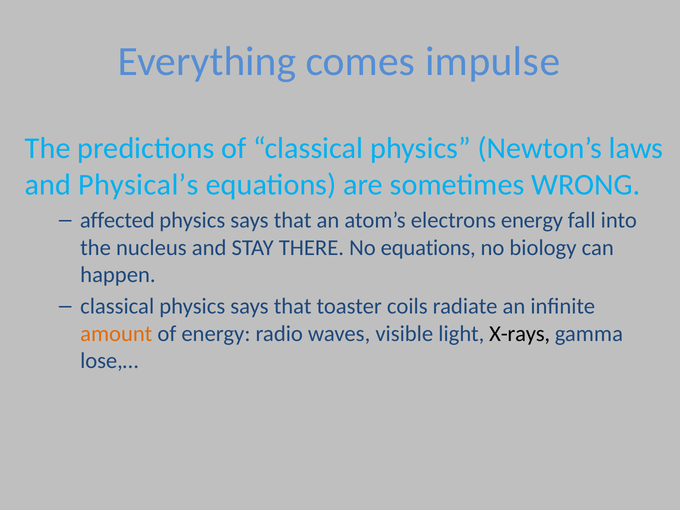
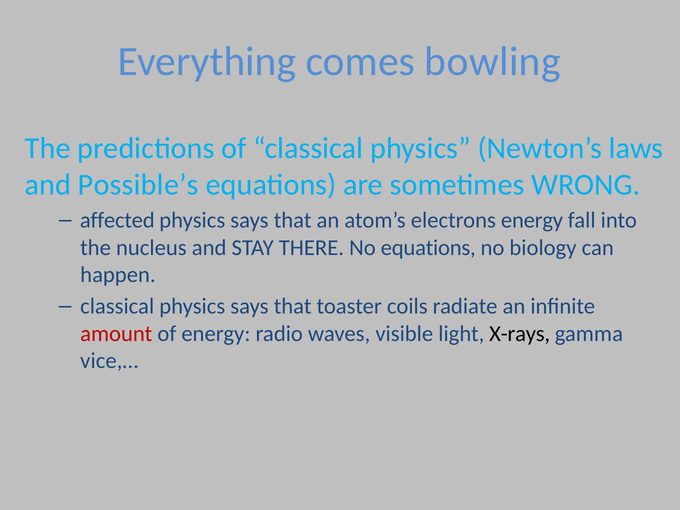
impulse: impulse -> bowling
Physical’s: Physical’s -> Possible’s
amount colour: orange -> red
lose,…: lose,… -> vice,…
